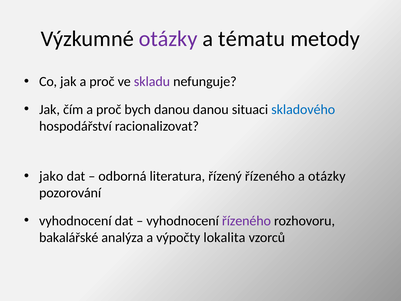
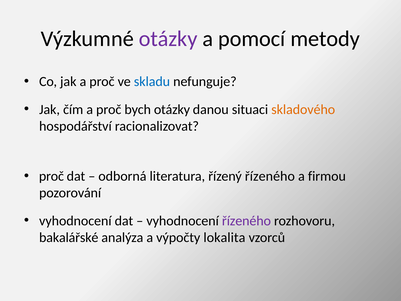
tématu: tématu -> pomocí
skladu colour: purple -> blue
bych danou: danou -> otázky
skladového colour: blue -> orange
jako at (51, 176): jako -> proč
a otázky: otázky -> firmou
